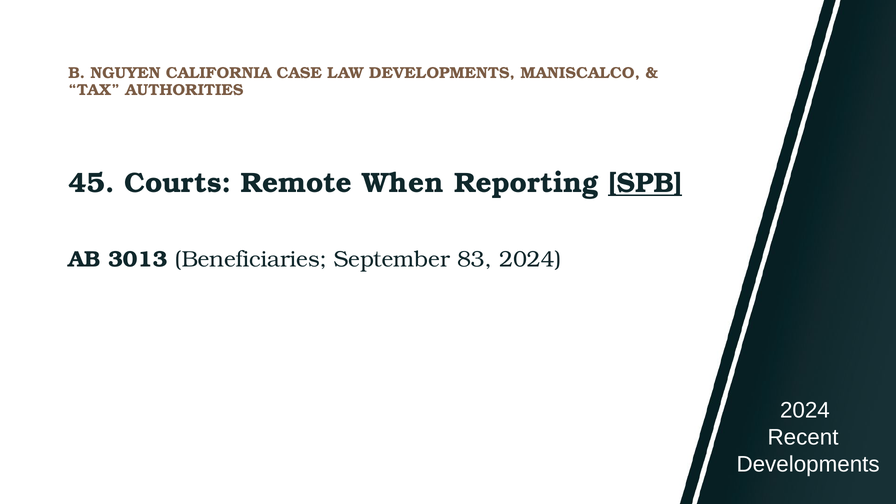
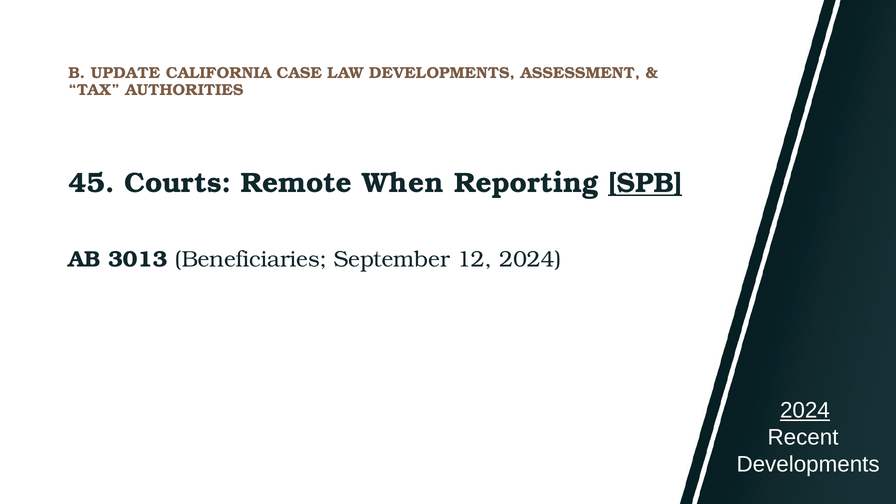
NGUYEN: NGUYEN -> UPDATE
MANISCALCO: MANISCALCO -> ASSESSMENT
83: 83 -> 12
2024 at (805, 410) underline: none -> present
